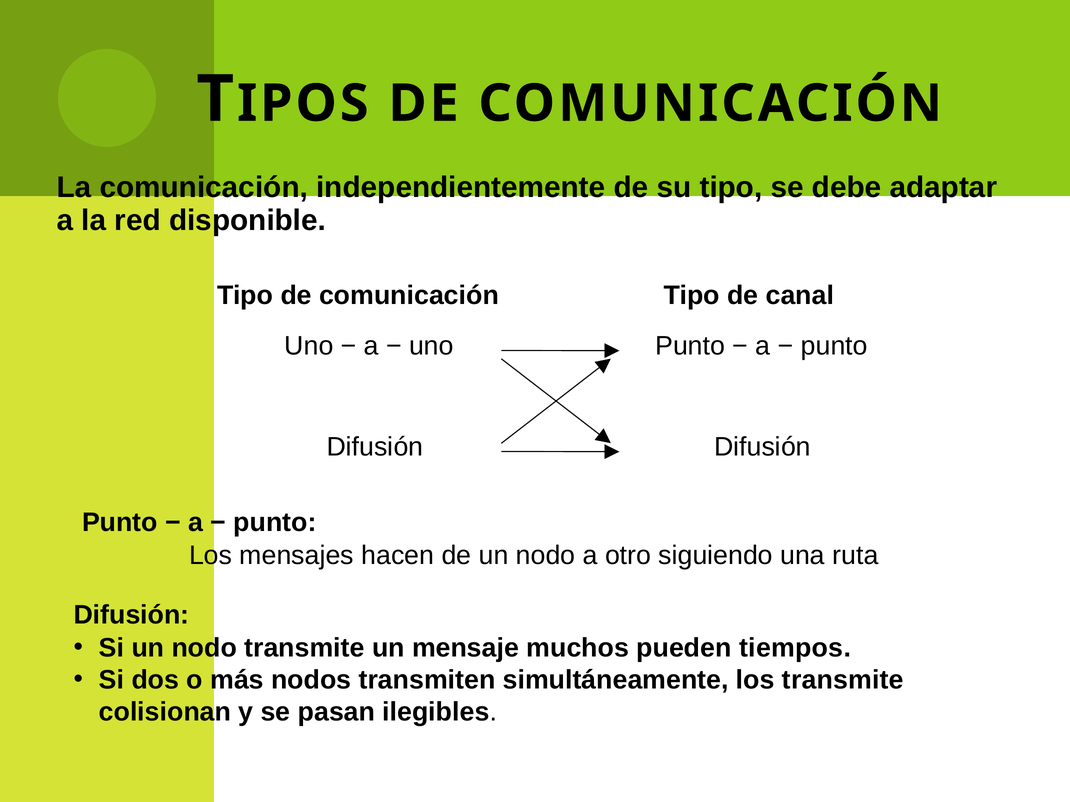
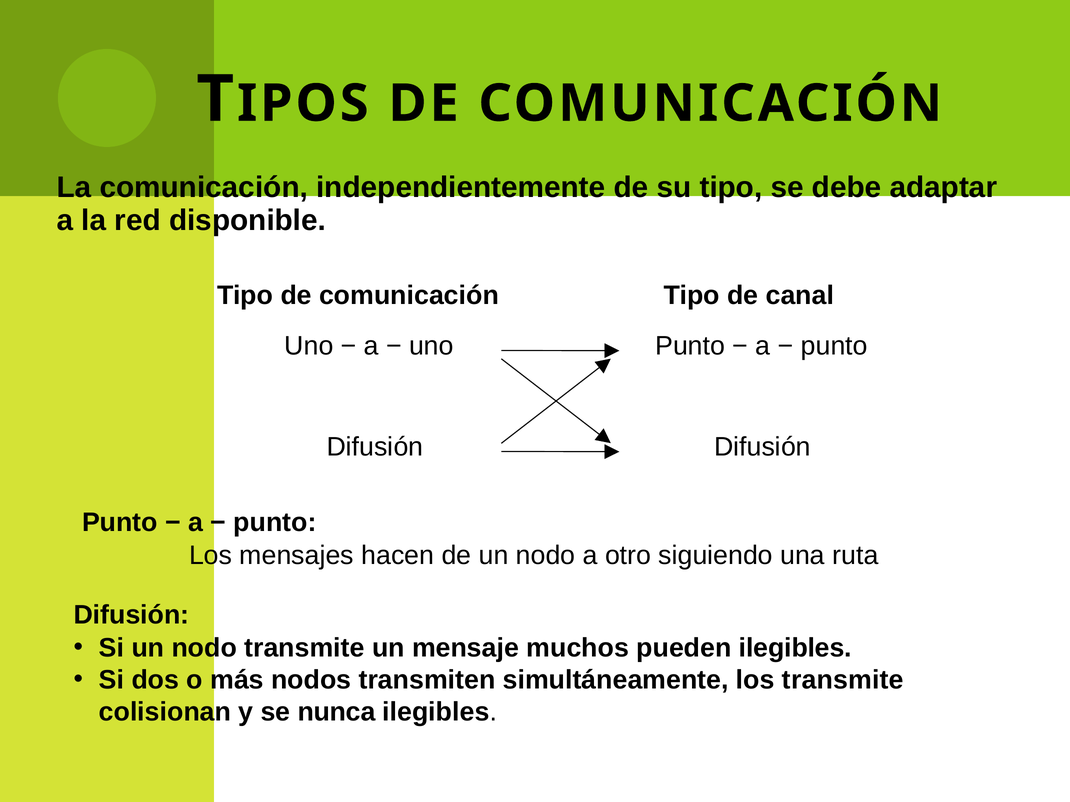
pueden tiempos: tiempos -> ilegibles
pasan: pasan -> nunca
